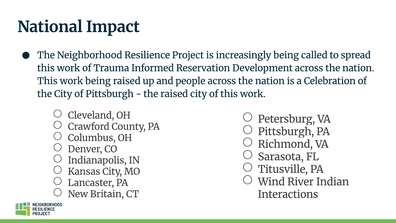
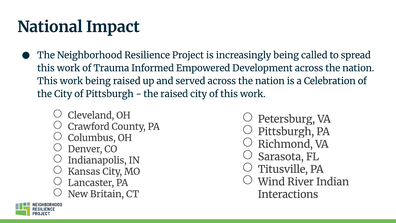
Reservation: Reservation -> Empowered
people: people -> served
